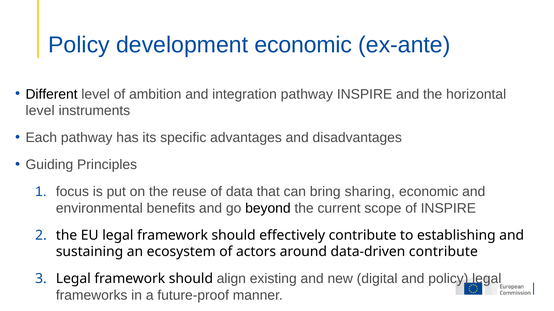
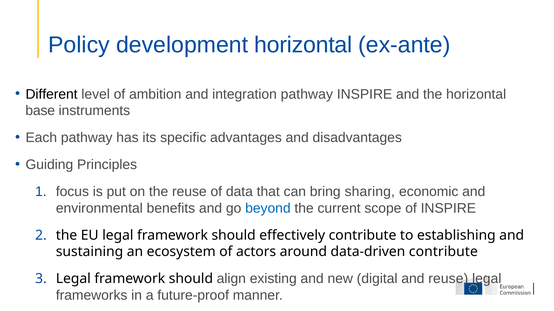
development economic: economic -> horizontal
level at (40, 111): level -> base
beyond colour: black -> blue
and policy: policy -> reuse
